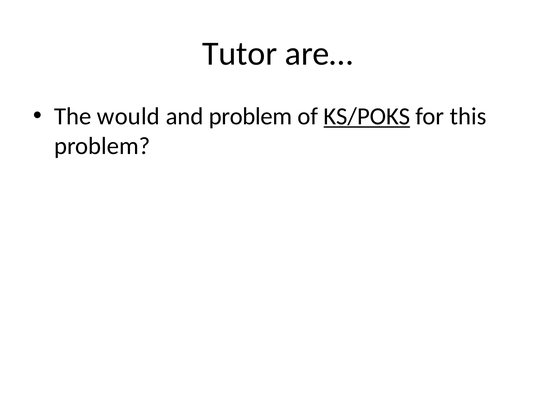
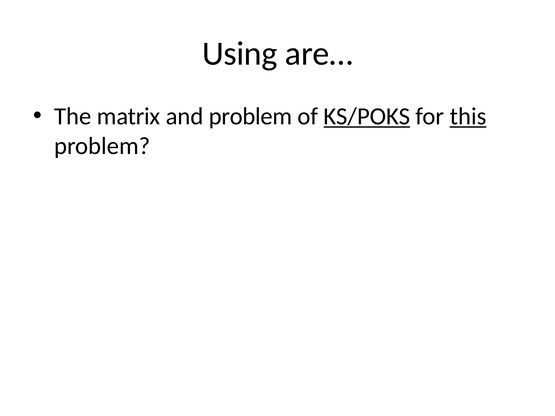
Tutor: Tutor -> Using
would: would -> matrix
this underline: none -> present
